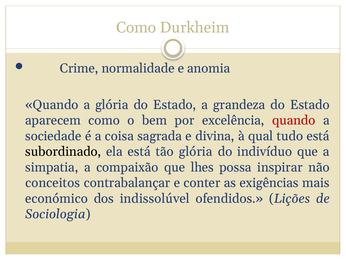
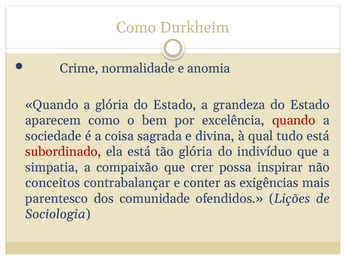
subordinado colour: black -> red
lhes: lhes -> crer
económico: económico -> parentesco
indissolúvel: indissolúvel -> comunidade
